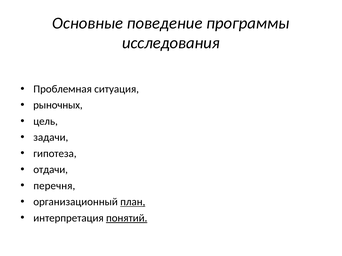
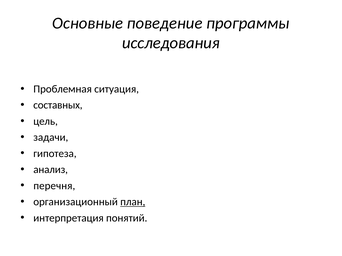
рыночных: рыночных -> составных
отдачи: отдачи -> анализ
понятий underline: present -> none
